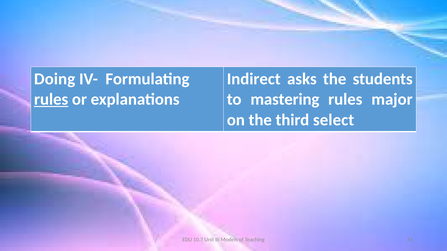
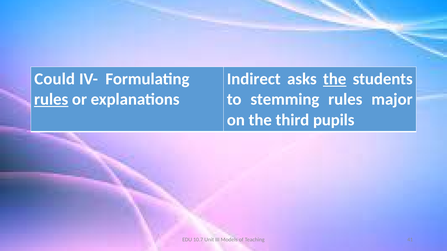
Doing: Doing -> Could
the at (335, 79) underline: none -> present
mastering: mastering -> stemming
select: select -> pupils
